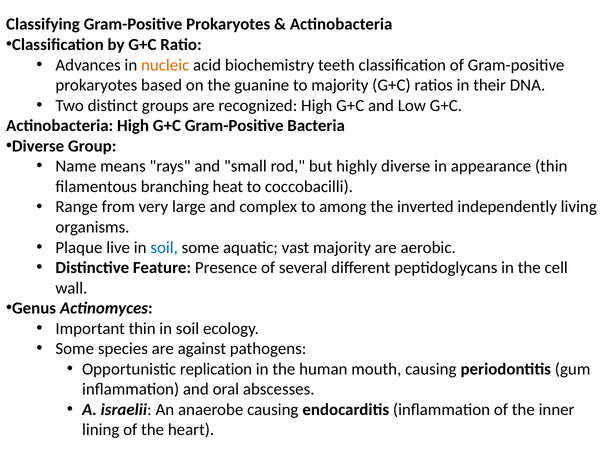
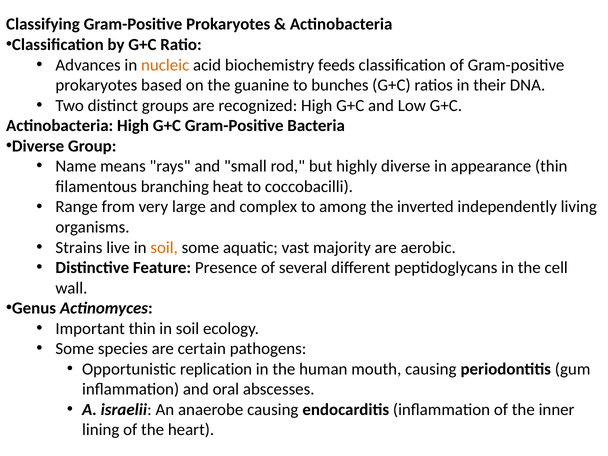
teeth: teeth -> feeds
to majority: majority -> bunches
Plaque: Plaque -> Strains
soil at (164, 247) colour: blue -> orange
against: against -> certain
